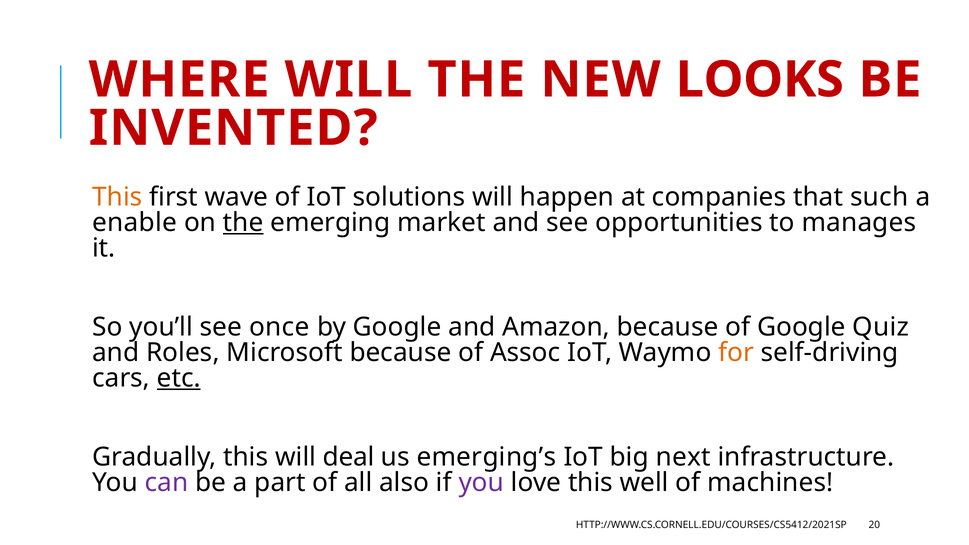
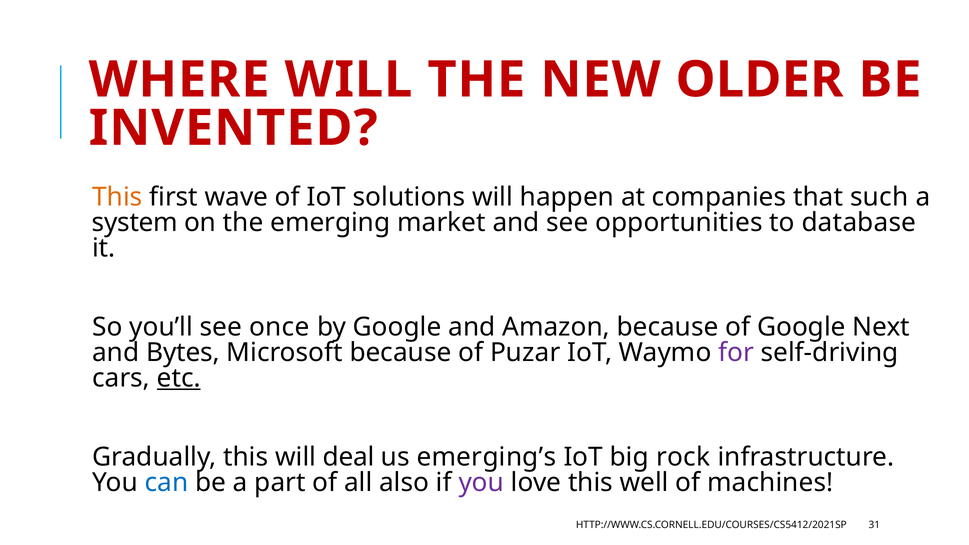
LOOKS: LOOKS -> OLDER
enable: enable -> system
the at (243, 223) underline: present -> none
manages: manages -> database
Quiz: Quiz -> Next
Roles: Roles -> Bytes
Assoc: Assoc -> Puzar
for colour: orange -> purple
next: next -> rock
can colour: purple -> blue
20: 20 -> 31
